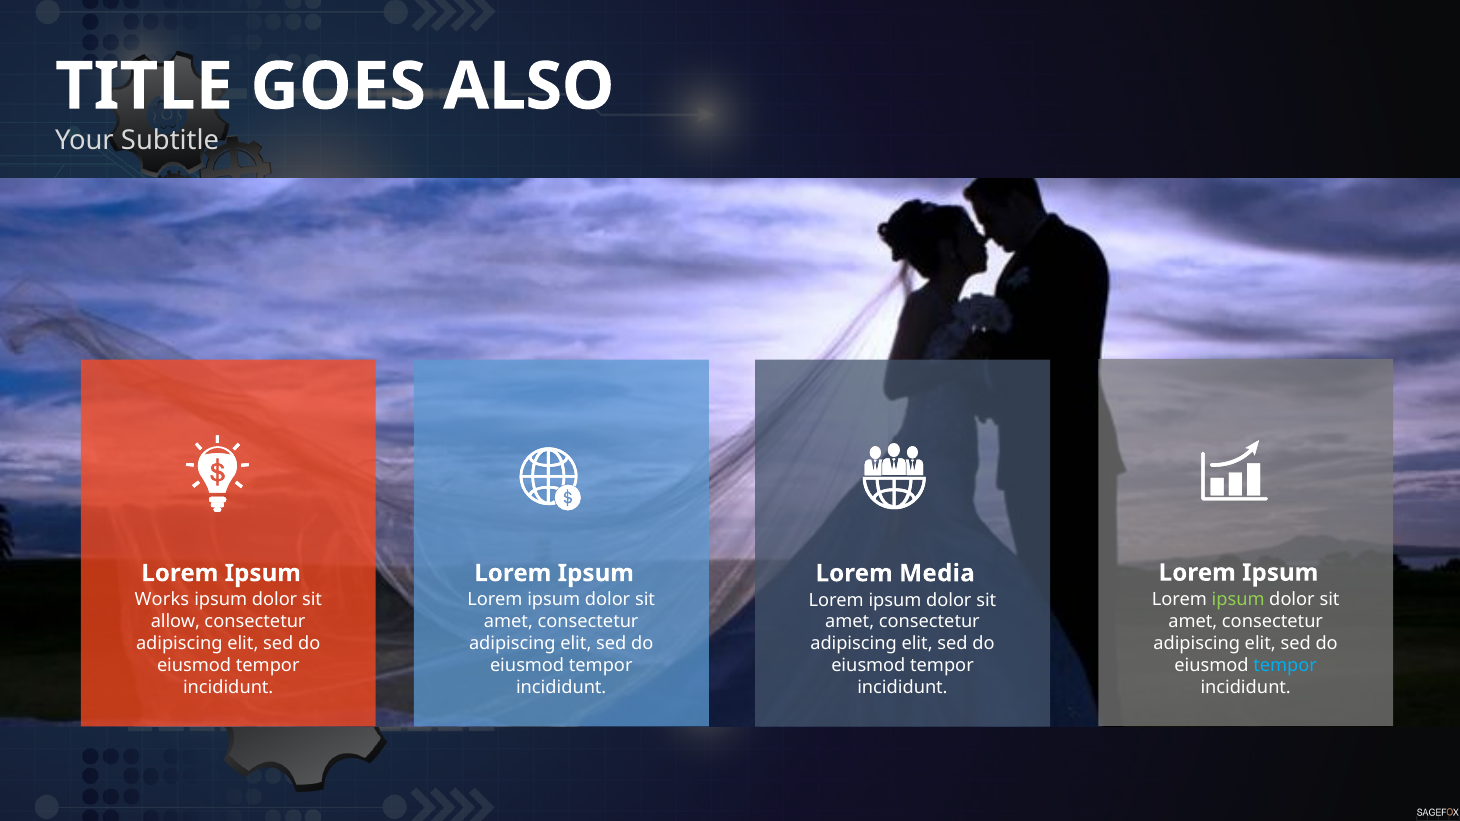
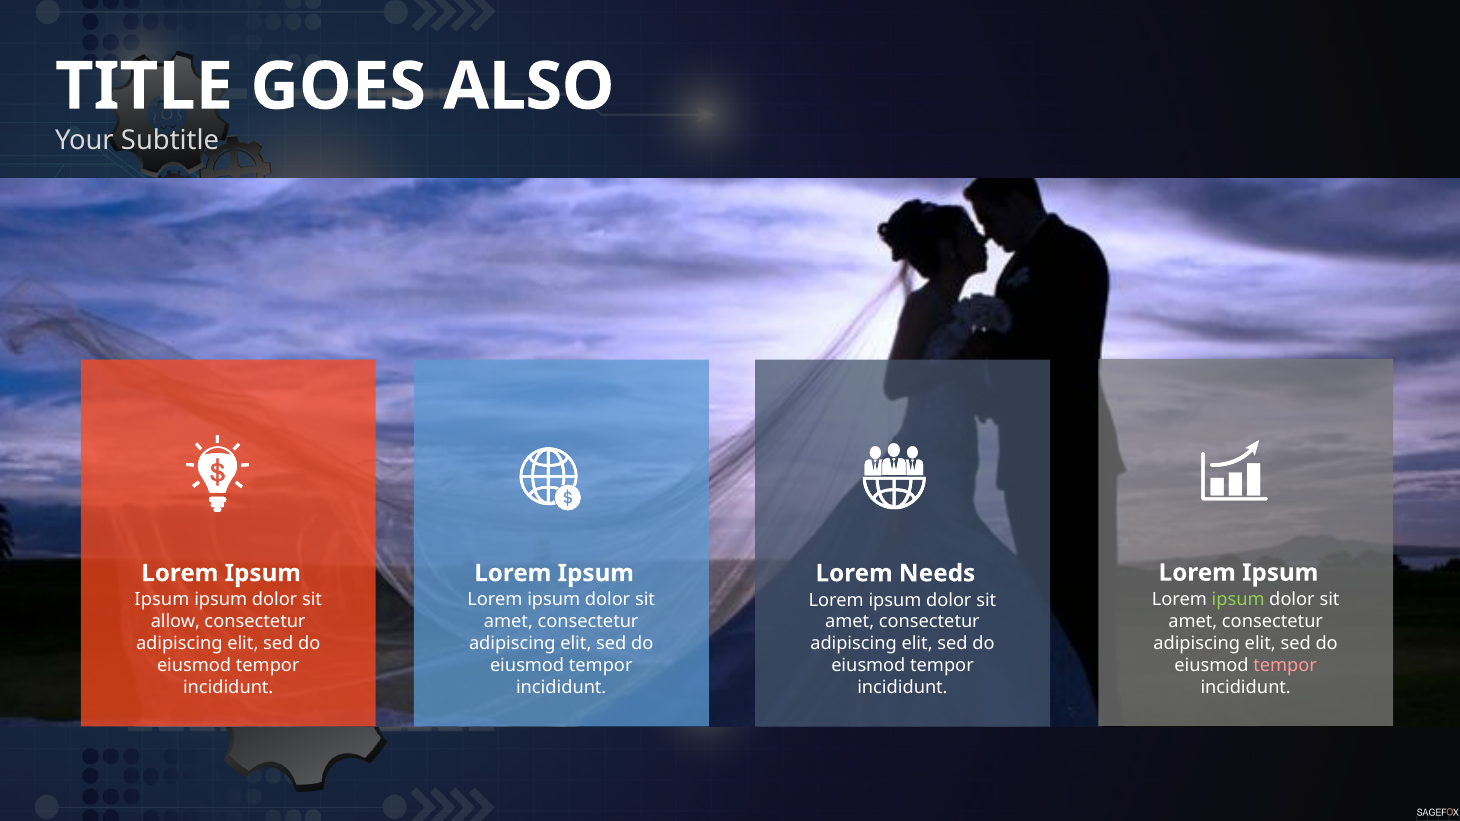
Media: Media -> Needs
Works at (162, 600): Works -> Ipsum
tempor at (1285, 665) colour: light blue -> pink
